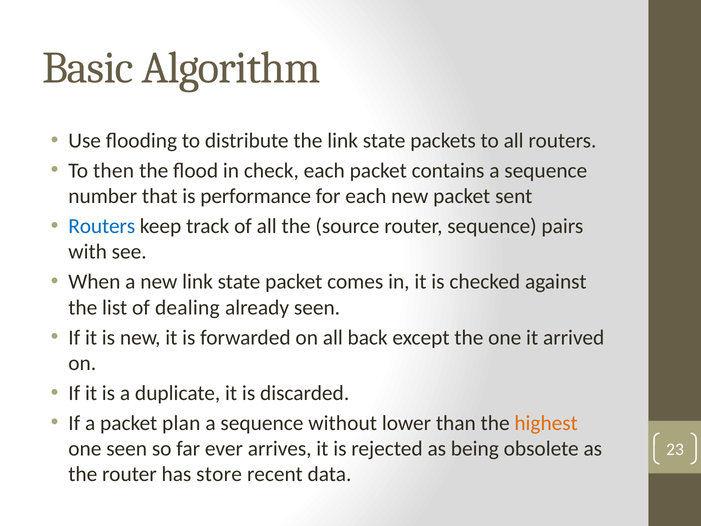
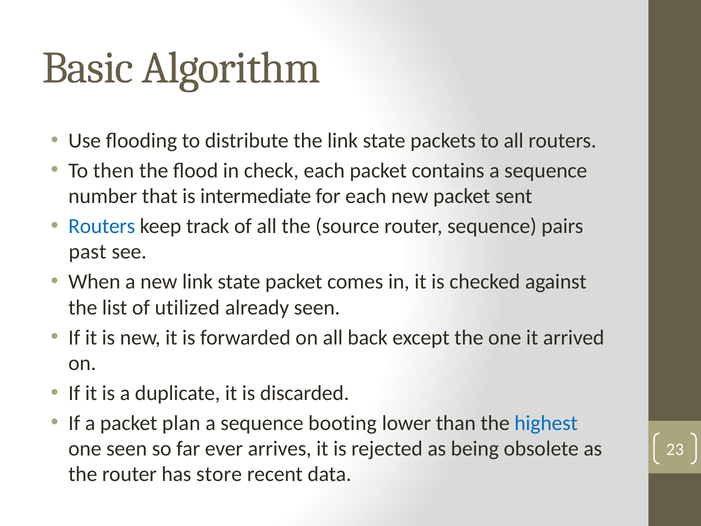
performance: performance -> intermediate
with: with -> past
dealing: dealing -> utilized
without: without -> booting
highest colour: orange -> blue
